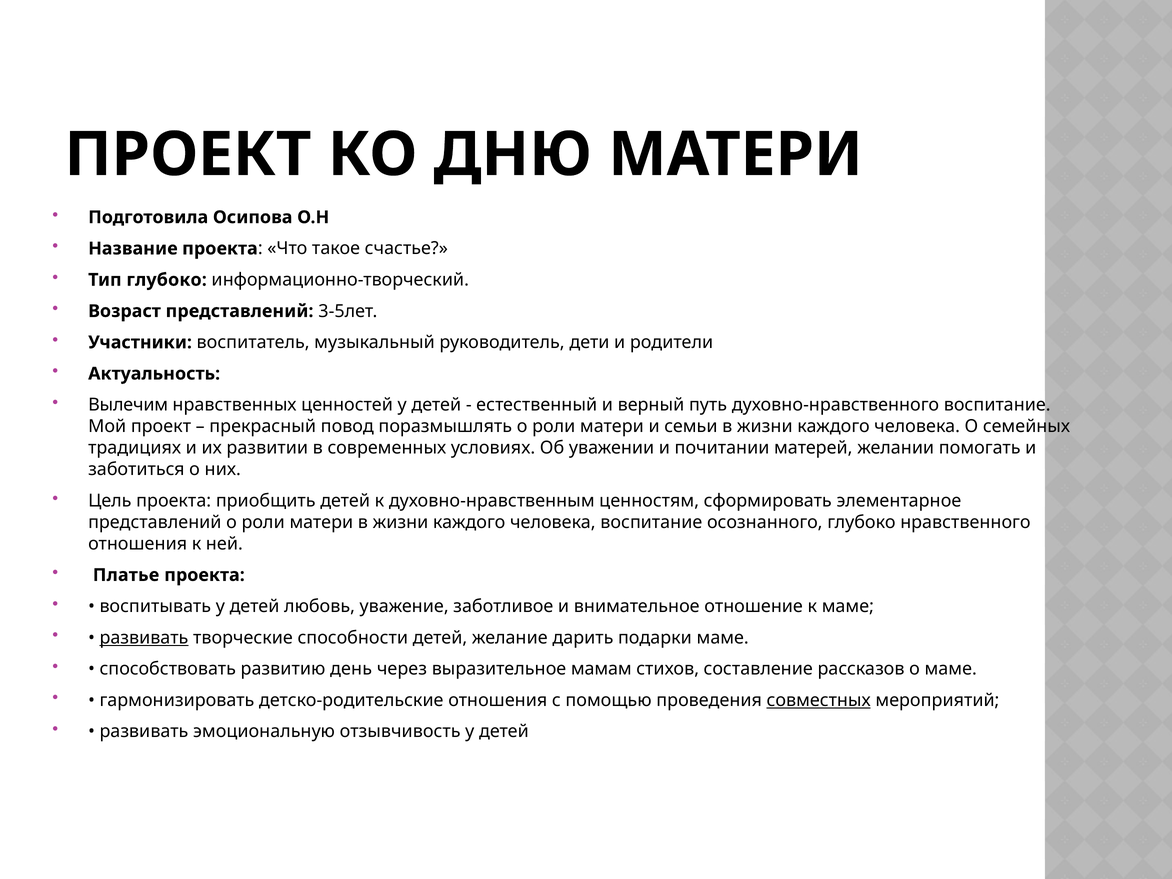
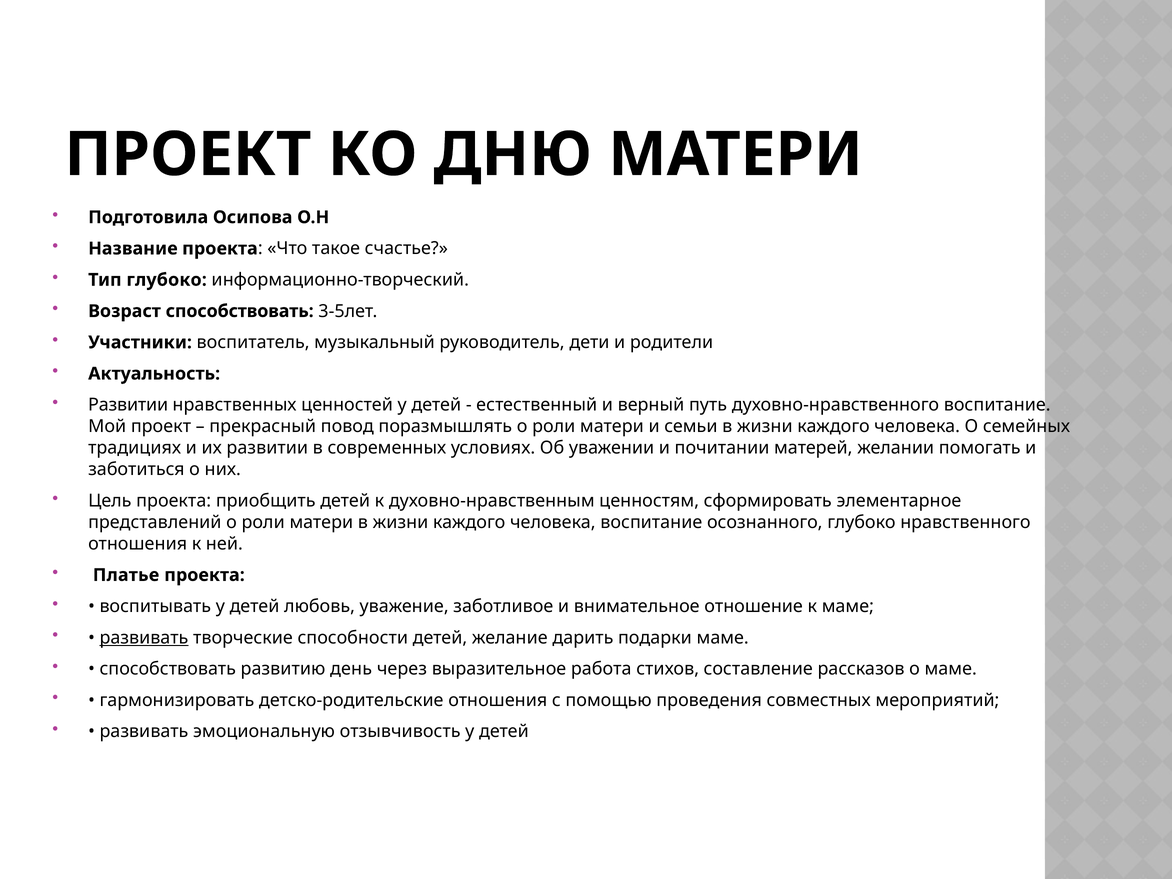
Возраст представлений: представлений -> способствовать
Вылечим at (128, 405): Вылечим -> Развитии
мамам: мамам -> работа
совместных underline: present -> none
